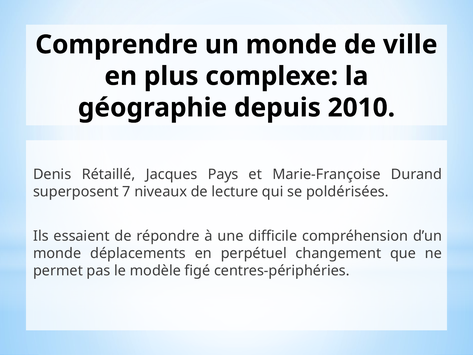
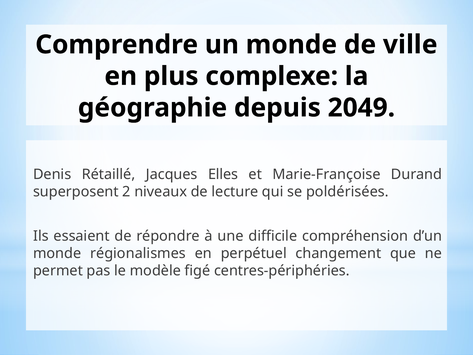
2010: 2010 -> 2049
Pays: Pays -> Elles
7: 7 -> 2
déplacements: déplacements -> régionalismes
